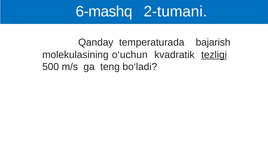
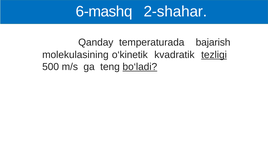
2-tumani: 2-tumani -> 2-shahar
o‘uchun: o‘uchun -> o‘kinetik
bo‘ladi underline: none -> present
